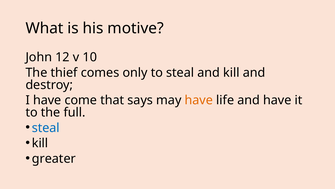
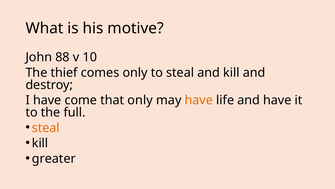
12: 12 -> 88
that says: says -> only
steal at (46, 127) colour: blue -> orange
